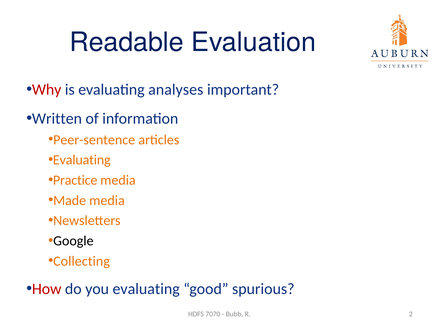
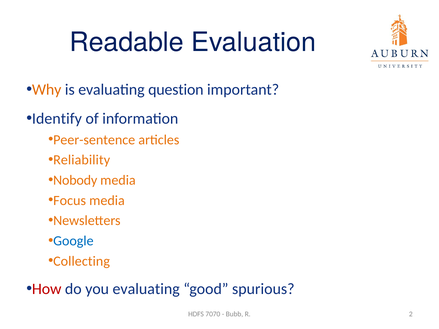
Why colour: red -> orange
analyses: analyses -> question
Written: Written -> Identify
Evaluating at (82, 160): Evaluating -> Reliability
Practice: Practice -> Nobody
Made: Made -> Focus
Google colour: black -> blue
